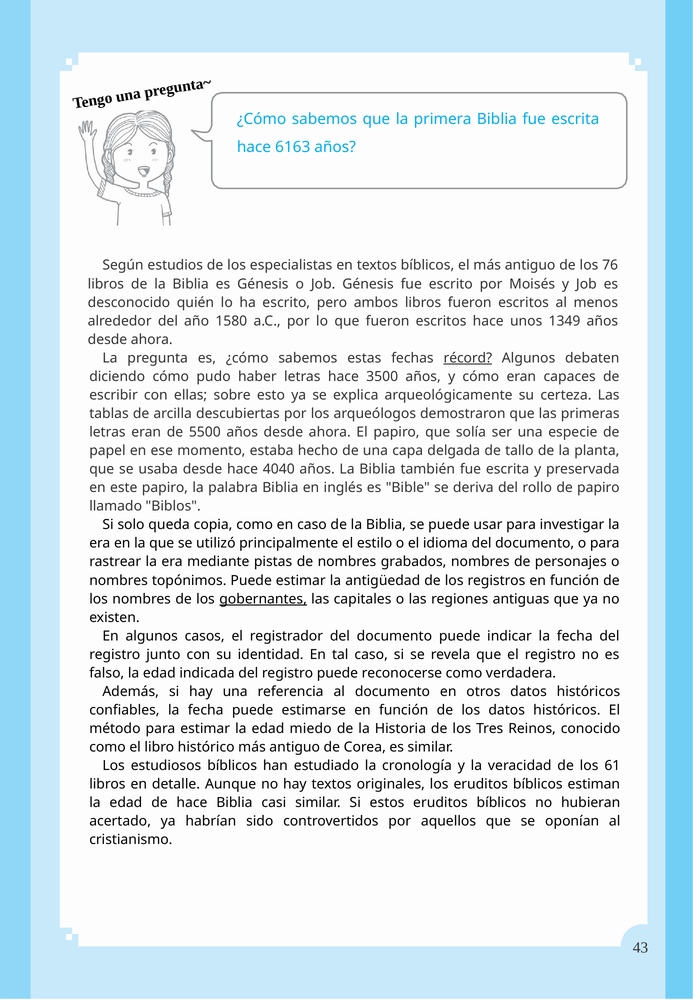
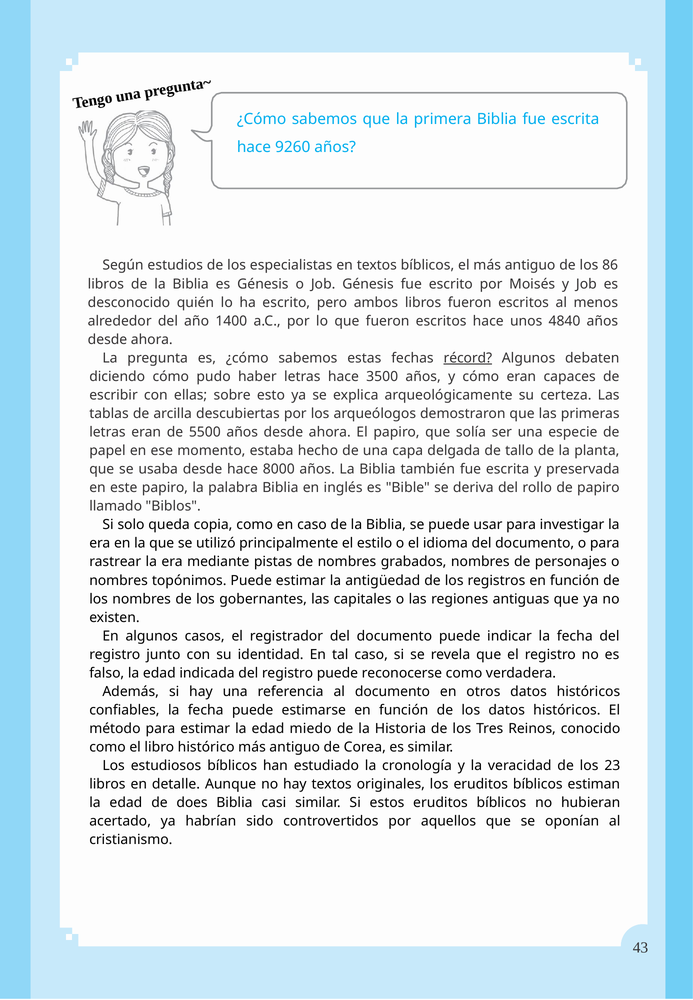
6163: 6163 -> 9260
76: 76 -> 86
1580: 1580 -> 1400
1349: 1349 -> 4840
4040: 4040 -> 8000
gobernantes underline: present -> none
61: 61 -> 23
de hace: hace -> does
